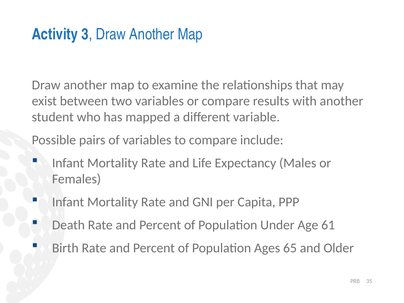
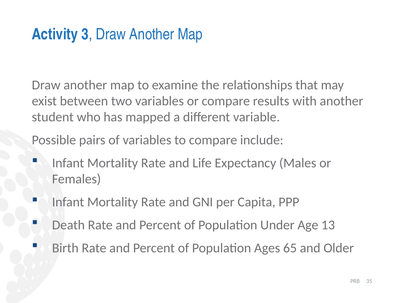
61: 61 -> 13
